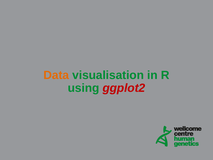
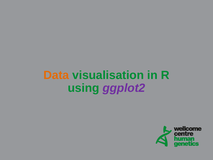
ggplot2 colour: red -> purple
